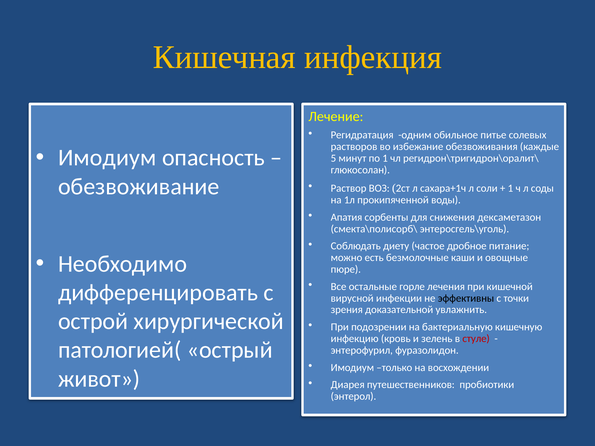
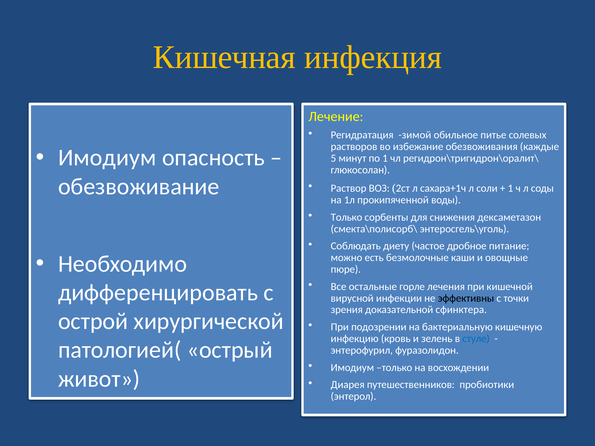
одним: одним -> зимой
Апатия at (346, 217): Апатия -> Только
увлажнить: увлажнить -> сфинктера
стуле colour: red -> blue
